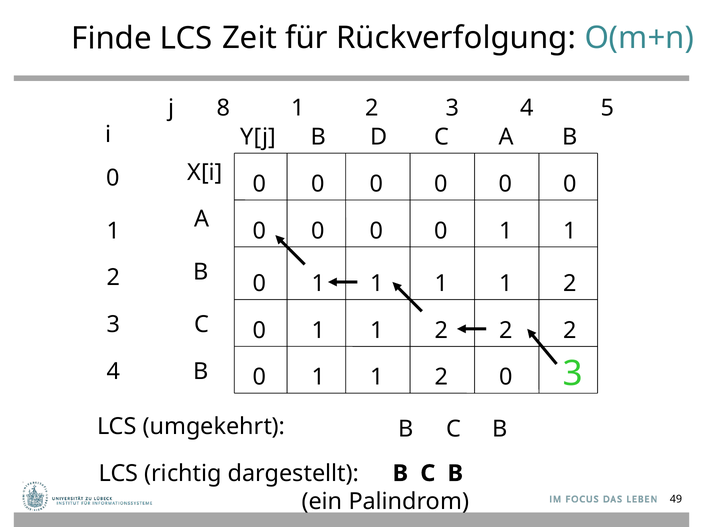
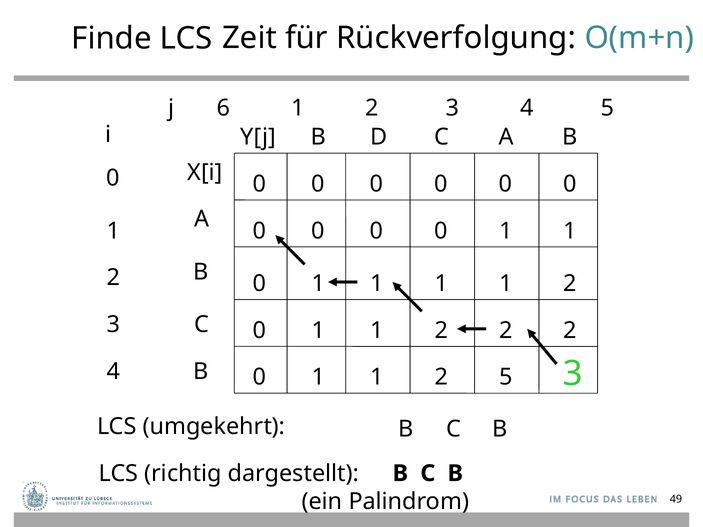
8: 8 -> 6
2 0: 0 -> 5
